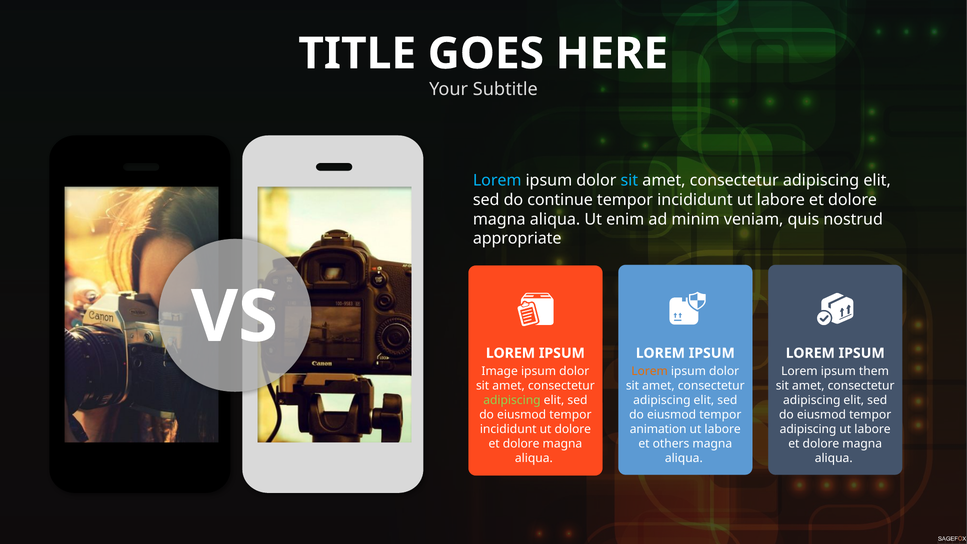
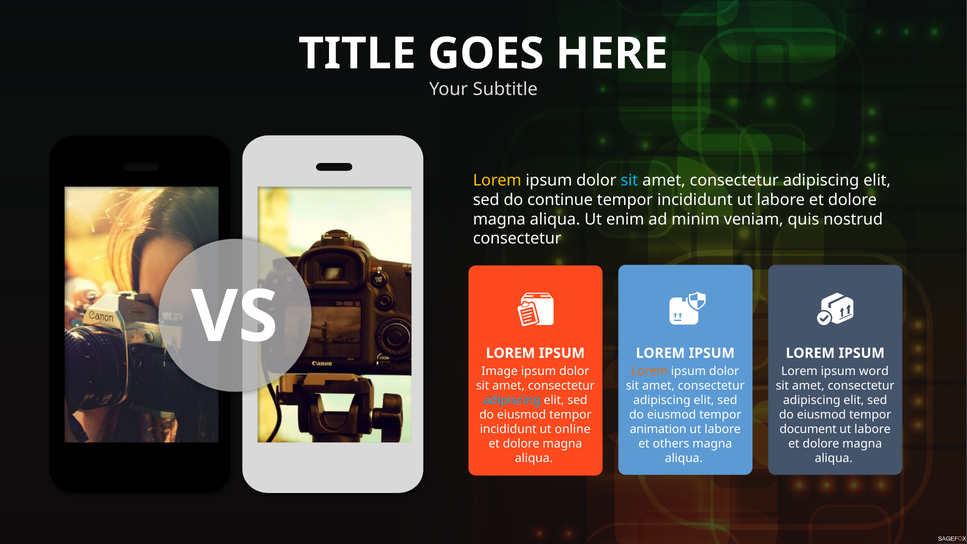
Lorem at (497, 181) colour: light blue -> yellow
appropriate at (517, 239): appropriate -> consectetur
them: them -> word
adipiscing at (512, 400) colour: light green -> light blue
ut dolore: dolore -> online
adipiscing at (808, 429): adipiscing -> document
